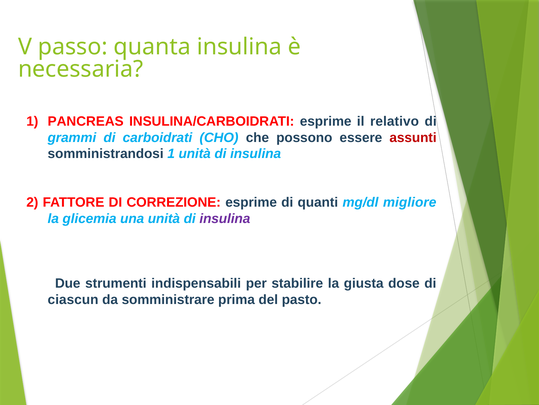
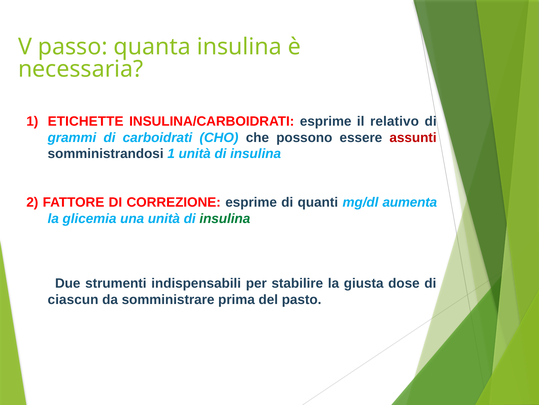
PANCREAS: PANCREAS -> ETICHETTE
migliore: migliore -> aumenta
insulina at (225, 218) colour: purple -> green
